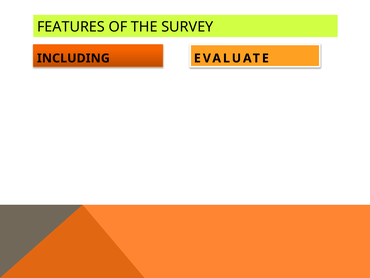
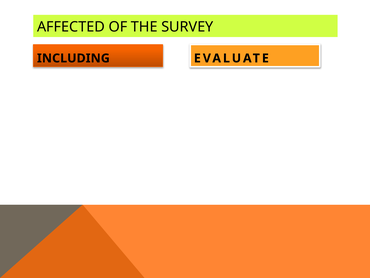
FEATURES: FEATURES -> AFFECTED
